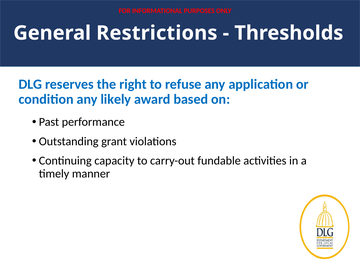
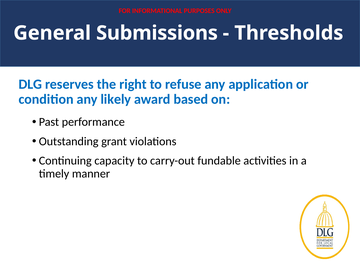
Restrictions: Restrictions -> Submissions
